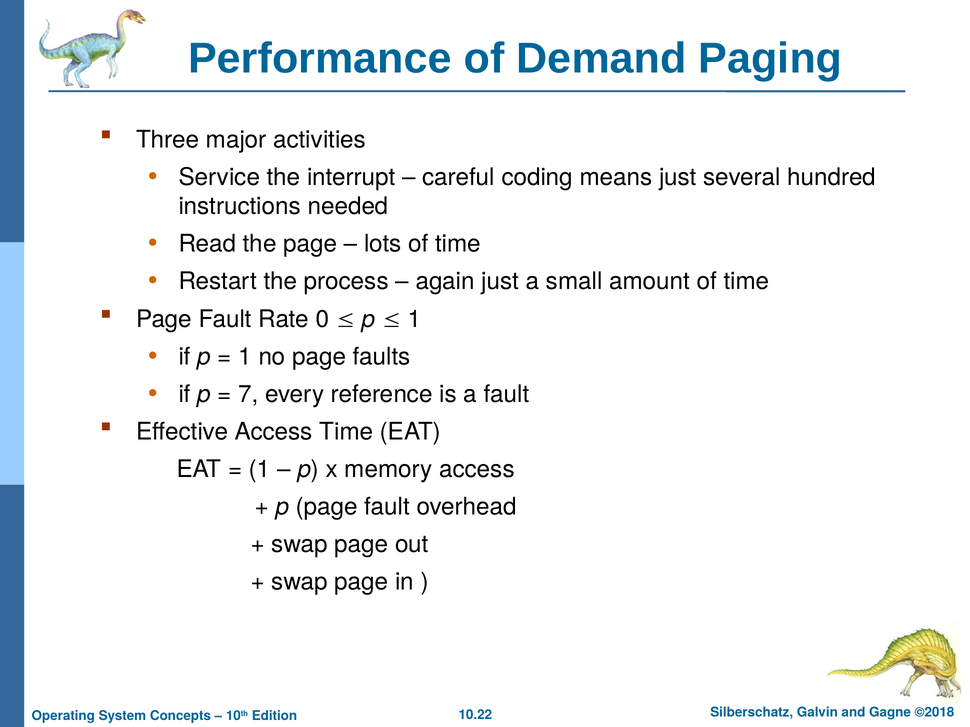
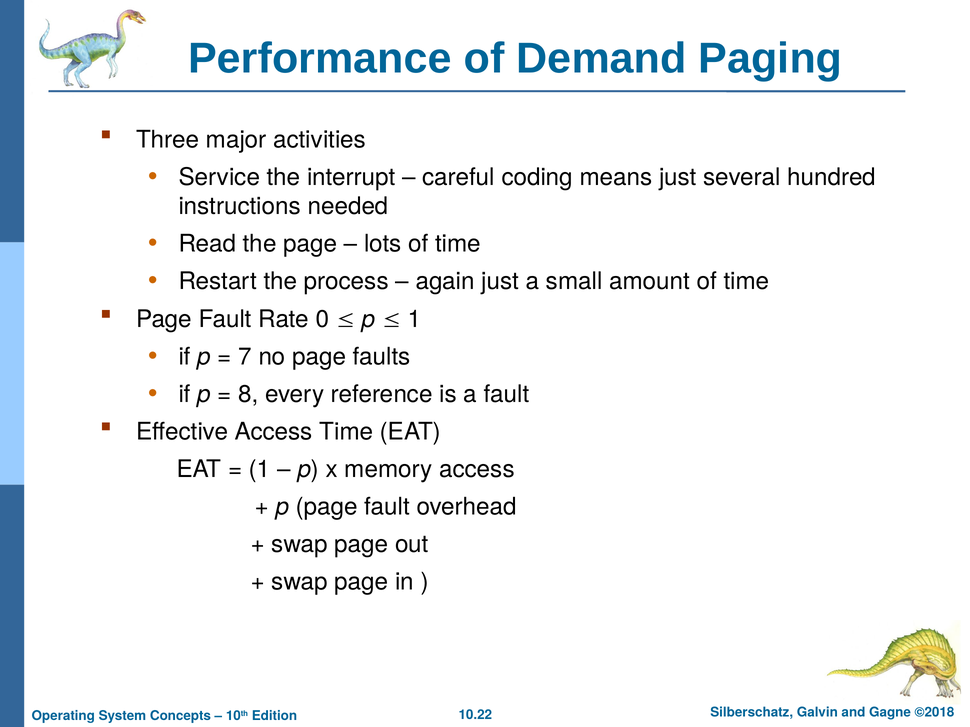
1 at (245, 357): 1 -> 7
7: 7 -> 8
